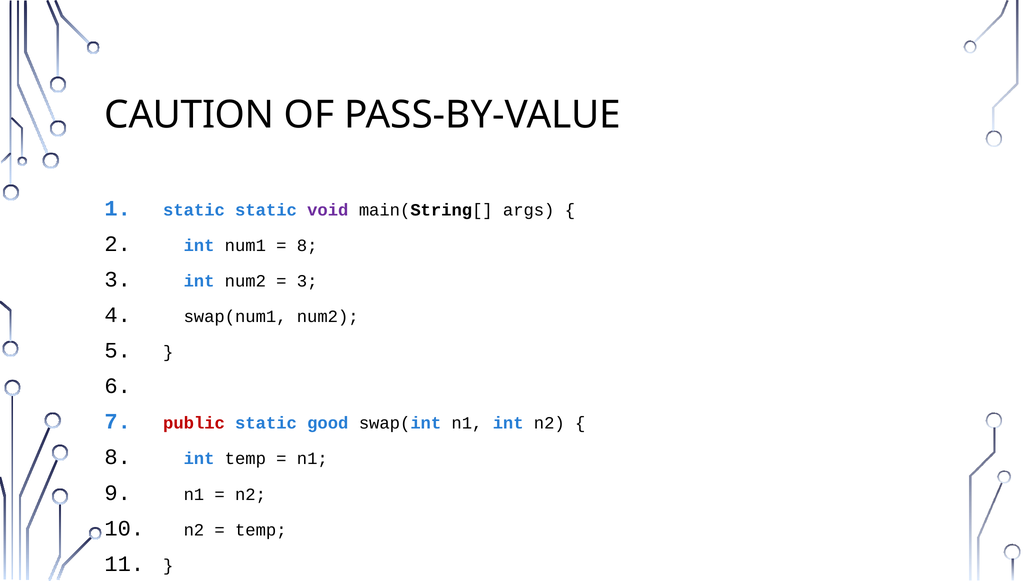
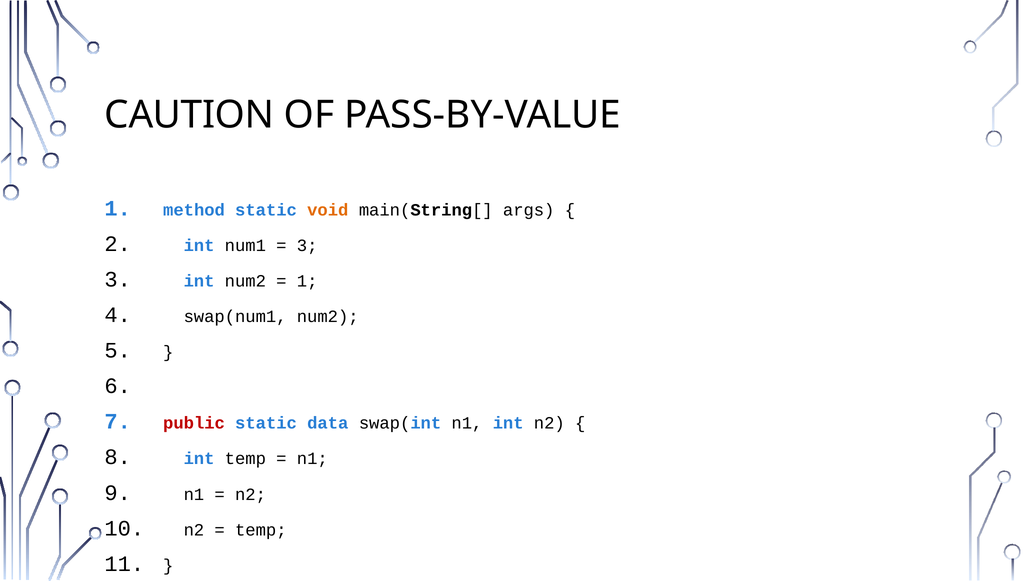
1 static: static -> method
void colour: purple -> orange
8 at (307, 246): 8 -> 3
3 at (307, 281): 3 -> 1
good: good -> data
